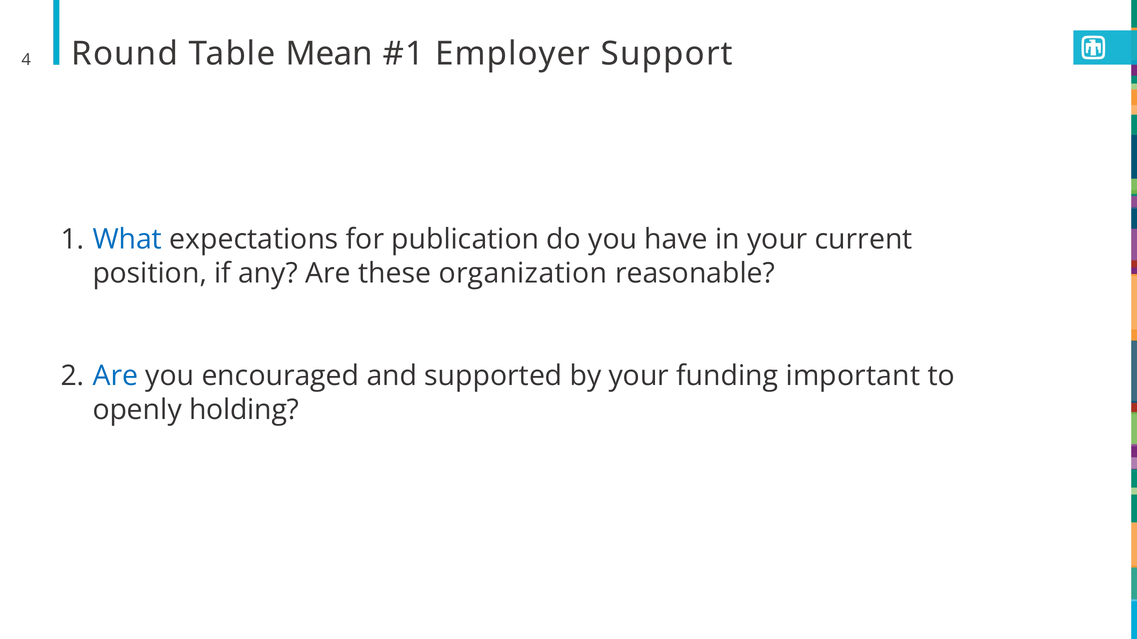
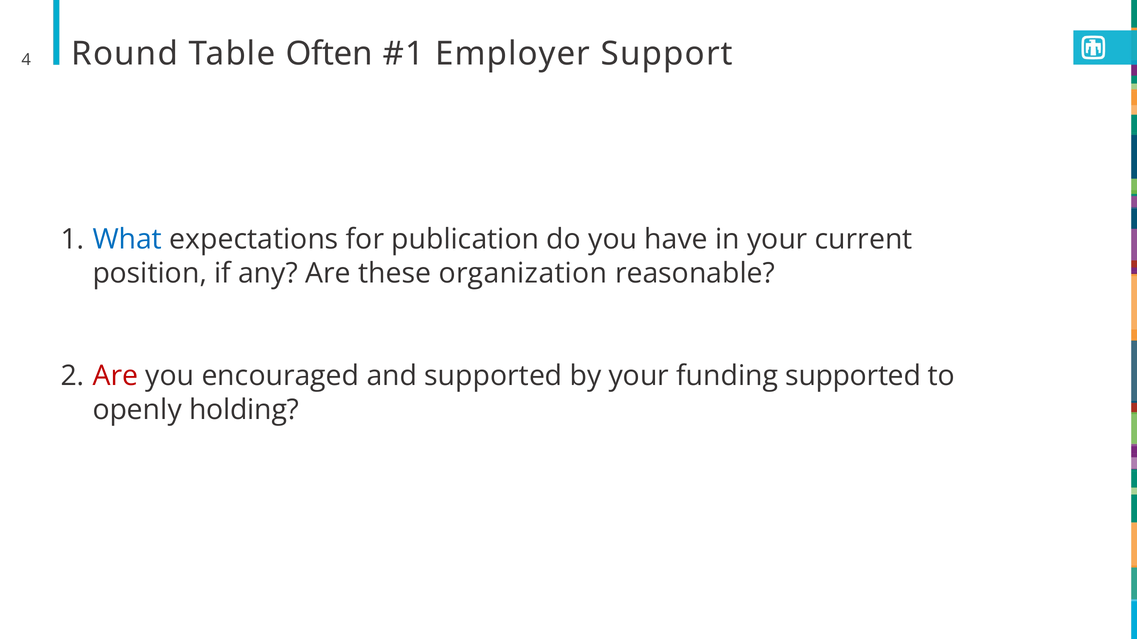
Mean: Mean -> Often
Are at (115, 376) colour: blue -> red
funding important: important -> supported
